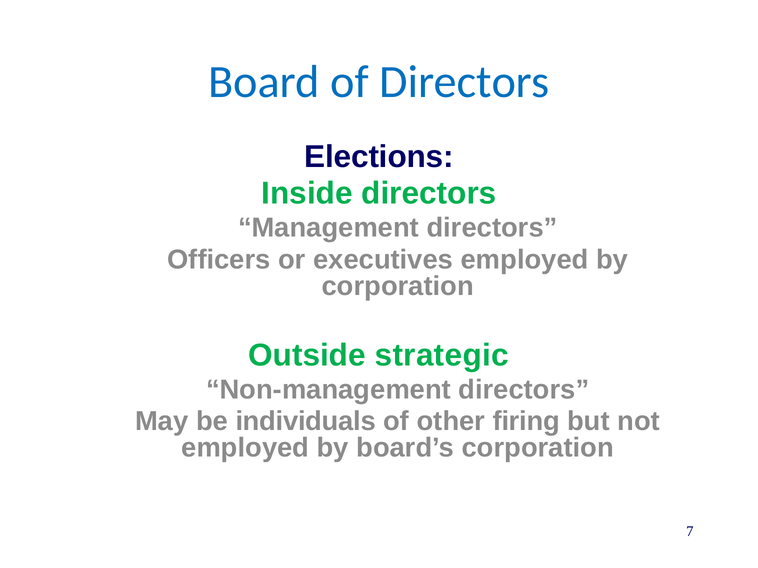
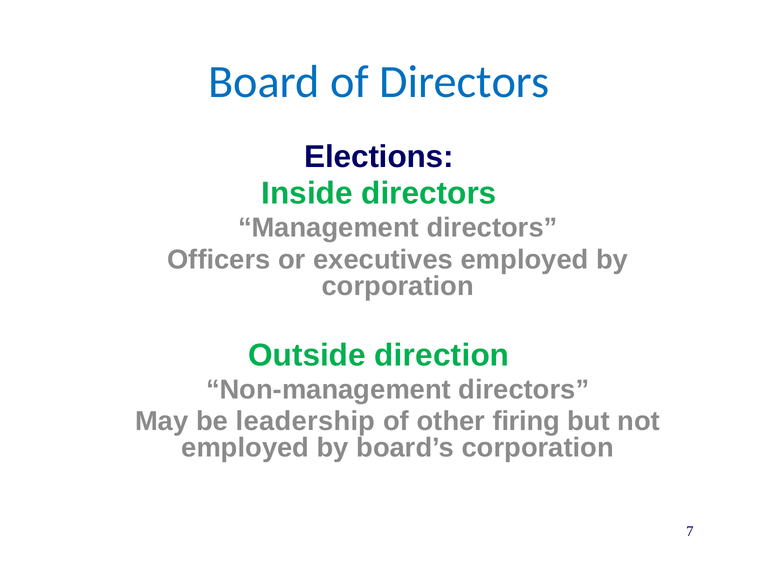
strategic: strategic -> direction
individuals: individuals -> leadership
